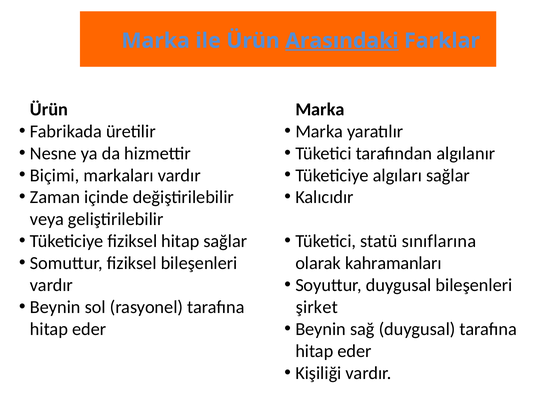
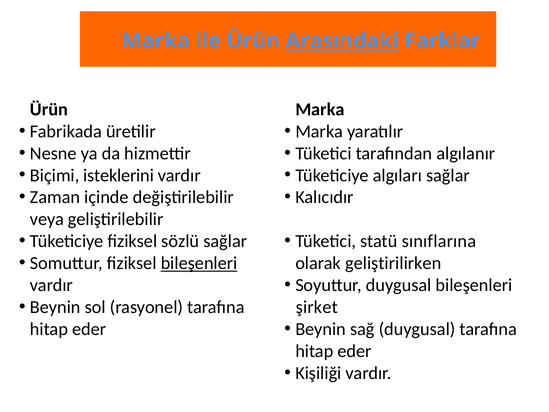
markaları: markaları -> isteklerini
fiziksel hitap: hitap -> sözlü
bileşenleri at (199, 263) underline: none -> present
kahramanları: kahramanları -> geliştirilirken
